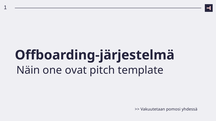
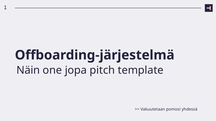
ovat: ovat -> jopa
